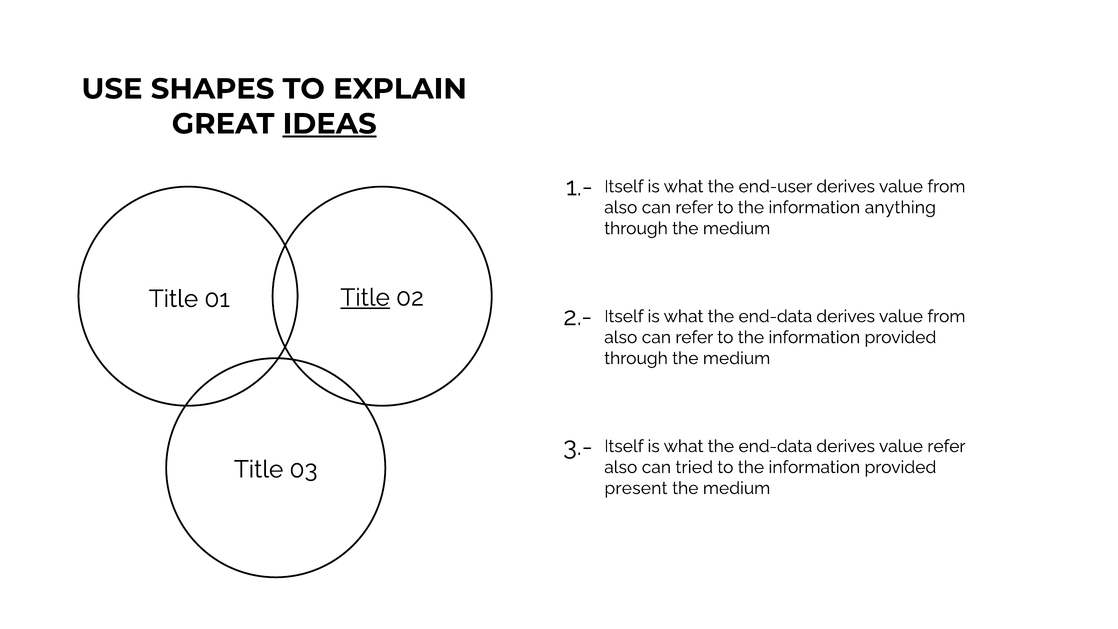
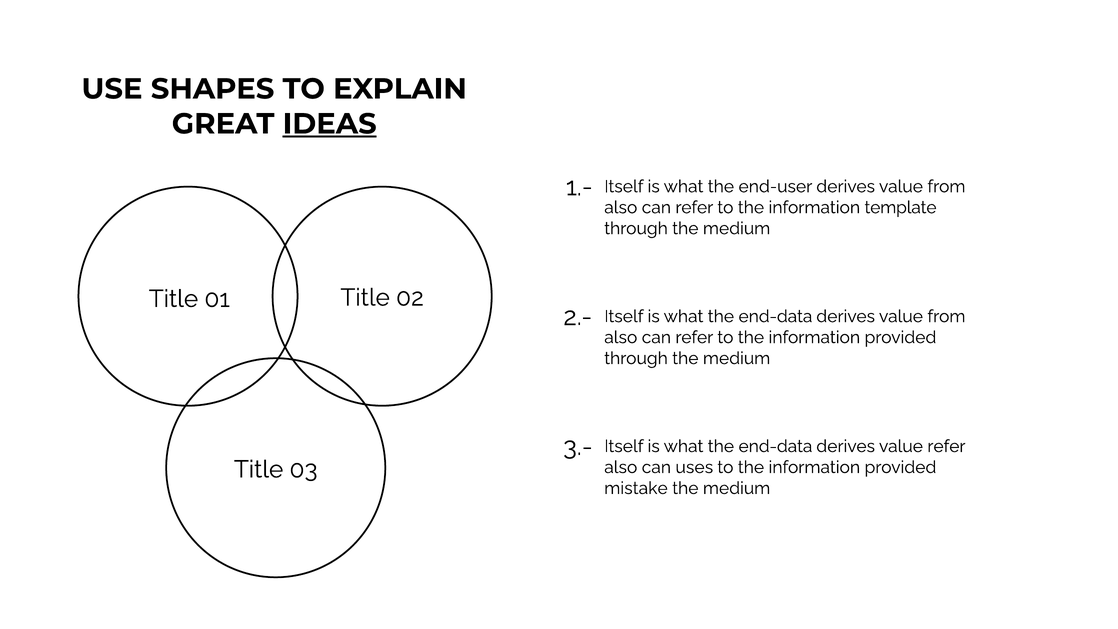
anything: anything -> template
Title at (365, 298) underline: present -> none
tried: tried -> uses
present: present -> mistake
